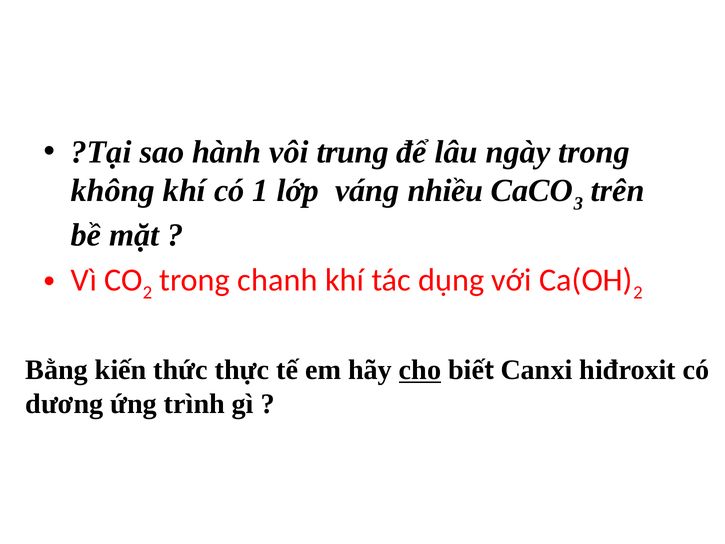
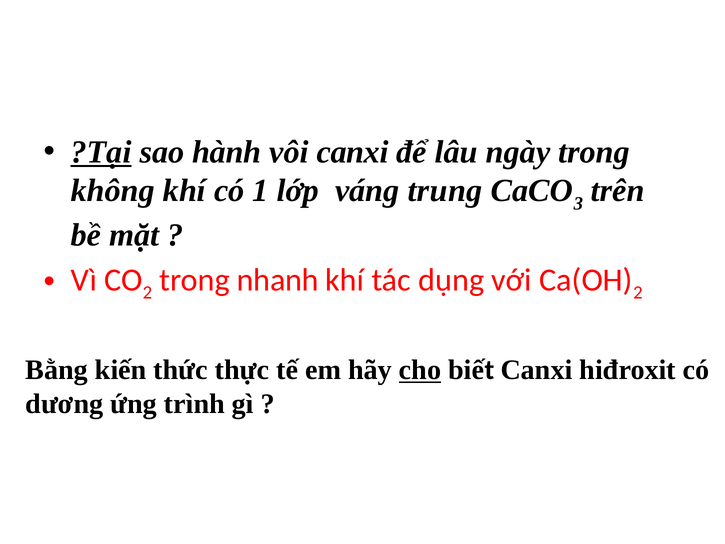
?Tại underline: none -> present
vôi trung: trung -> canxi
nhiều: nhiều -> trung
chanh: chanh -> nhanh
